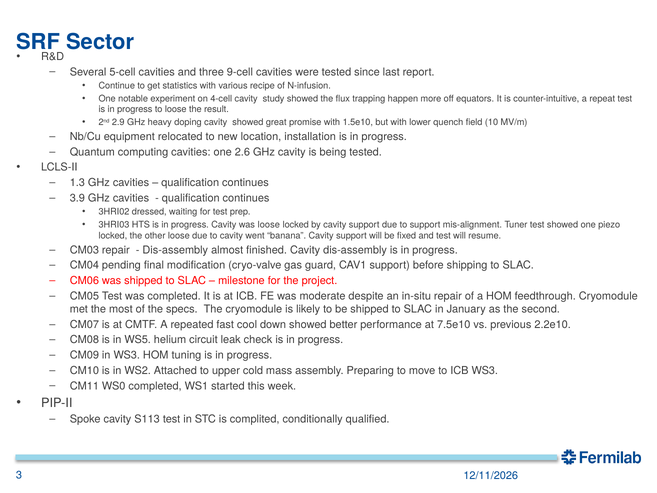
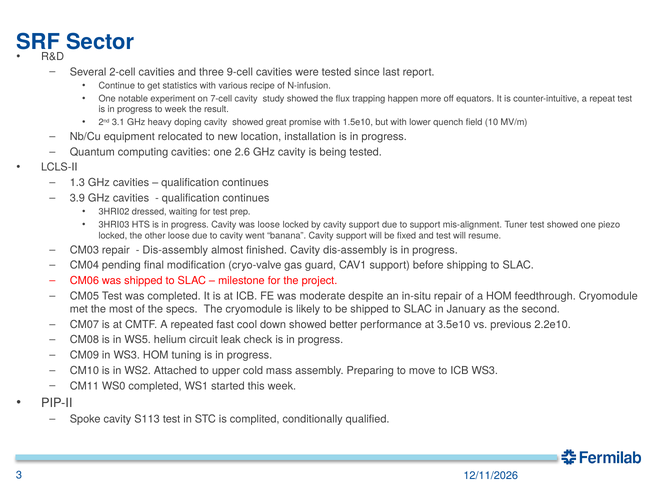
5-cell: 5-cell -> 2-cell
4-cell: 4-cell -> 7-cell
to loose: loose -> week
2.9: 2.9 -> 3.1
7.5e10: 7.5e10 -> 3.5e10
